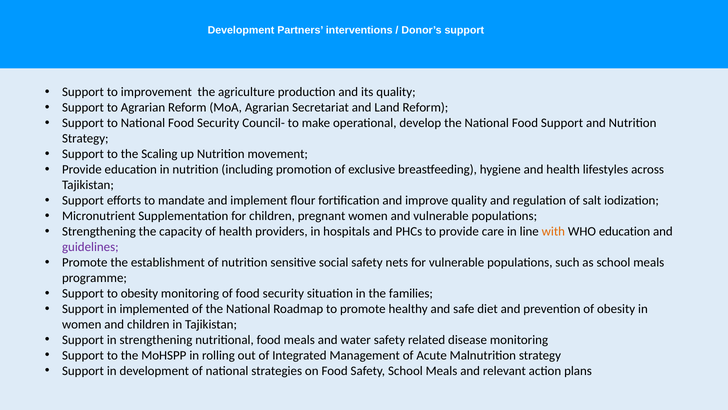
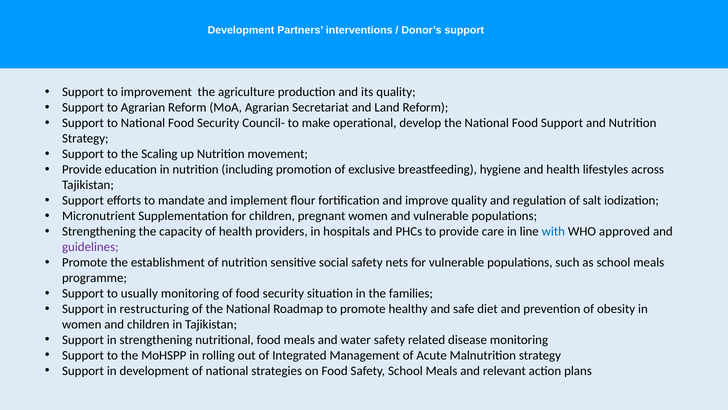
with colour: orange -> blue
WHO education: education -> approved
to obesity: obesity -> usually
implemented: implemented -> restructuring
